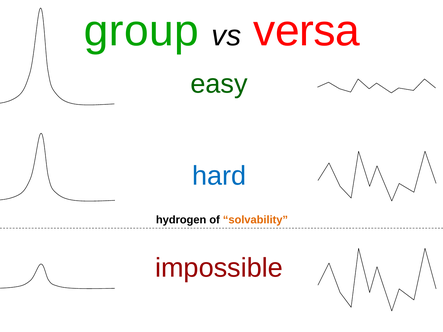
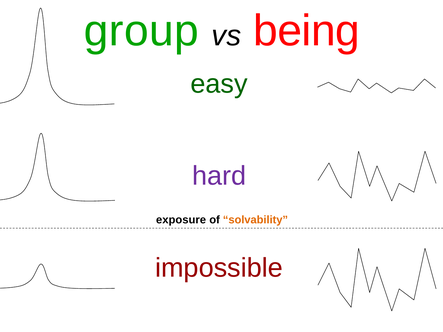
versa: versa -> being
hard colour: blue -> purple
hydrogen: hydrogen -> exposure
